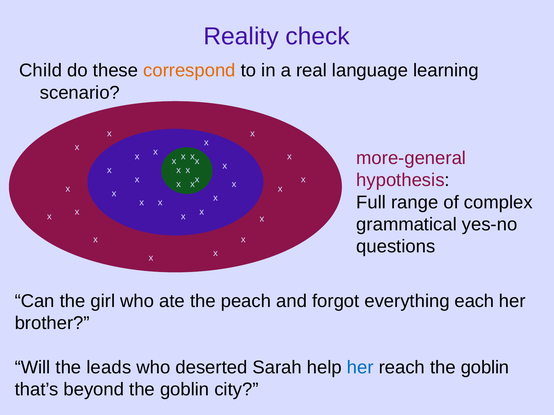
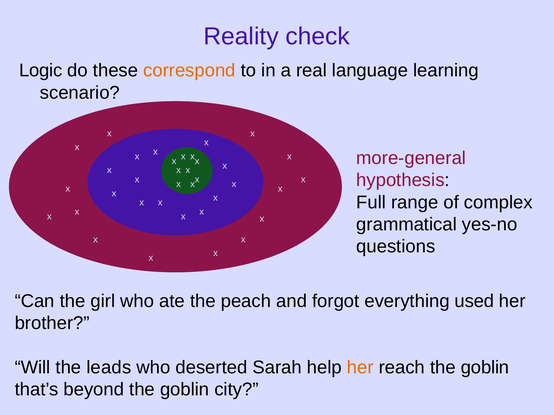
Child: Child -> Logic
each: each -> used
her at (360, 368) colour: blue -> orange
